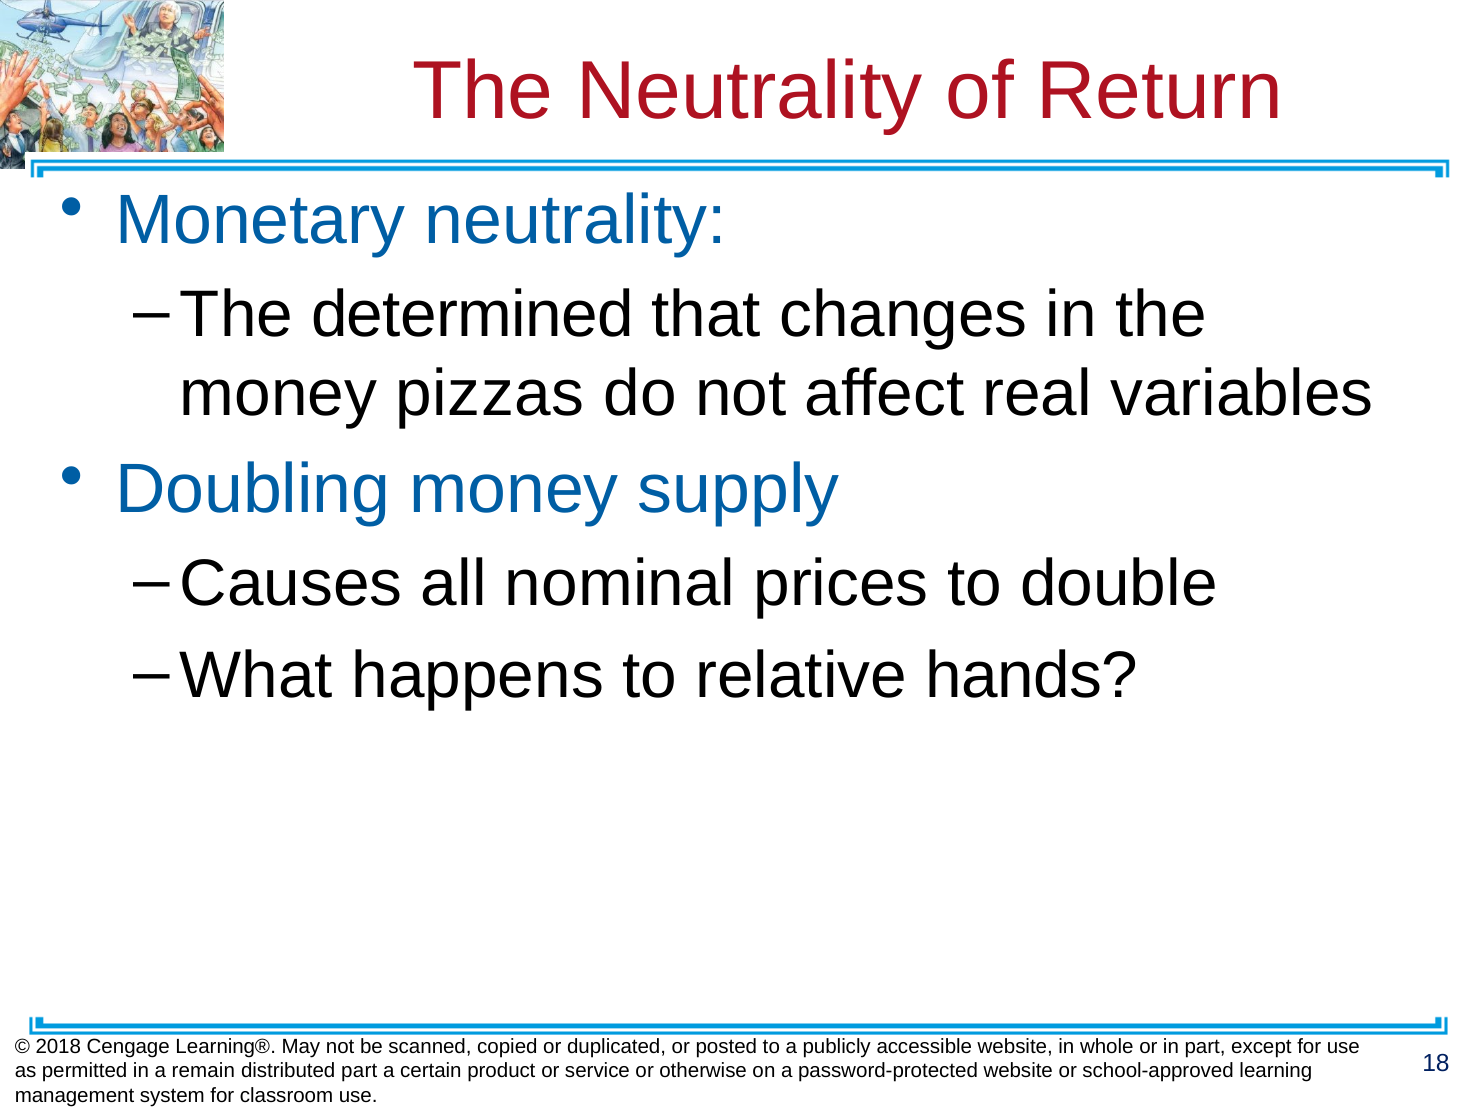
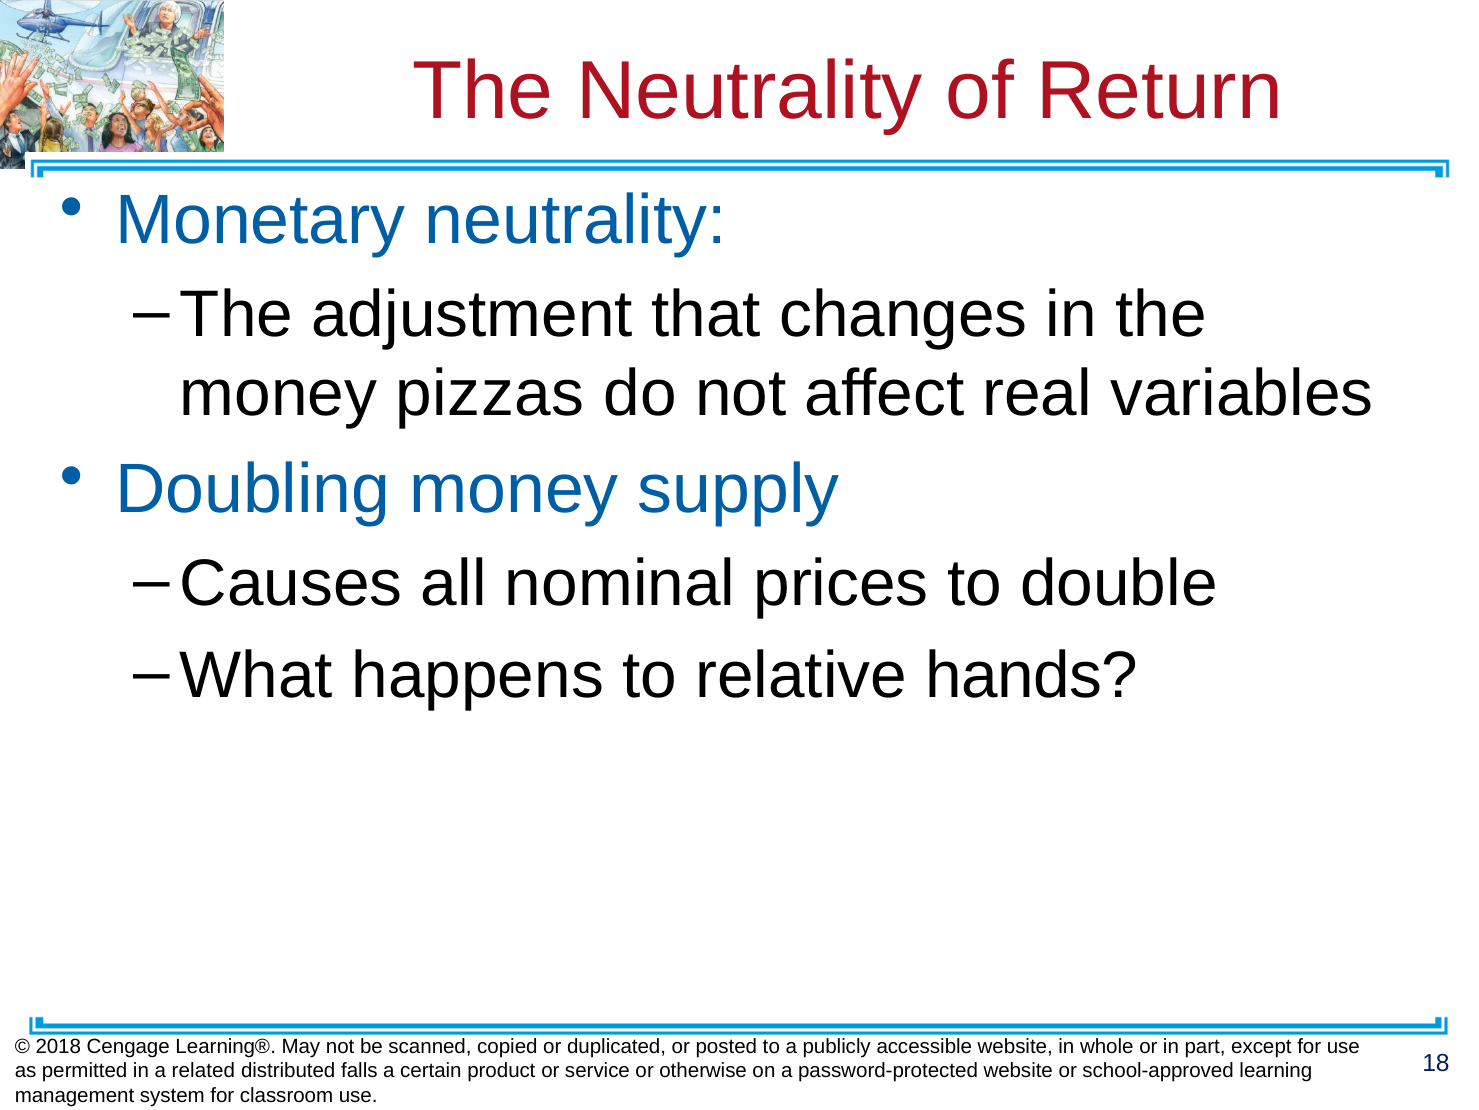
determined: determined -> adjustment
remain: remain -> related
distributed part: part -> falls
